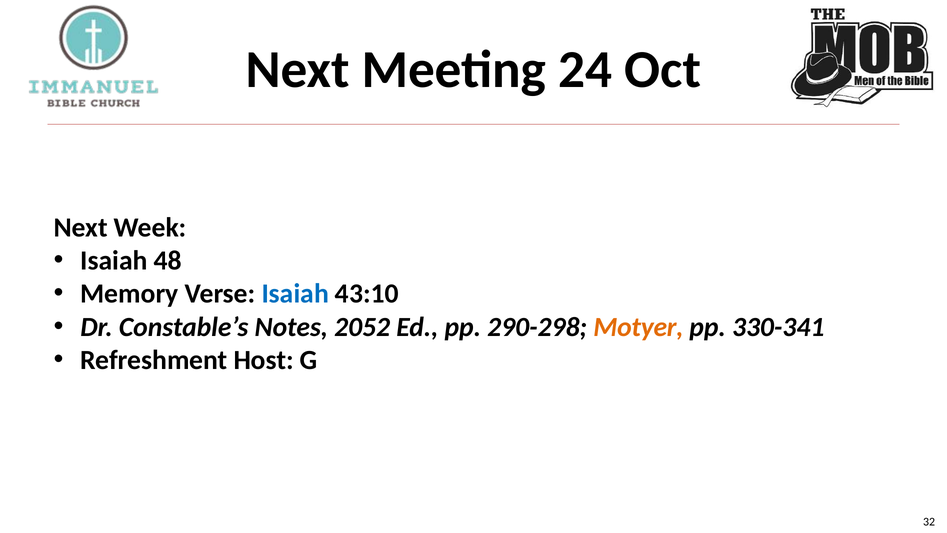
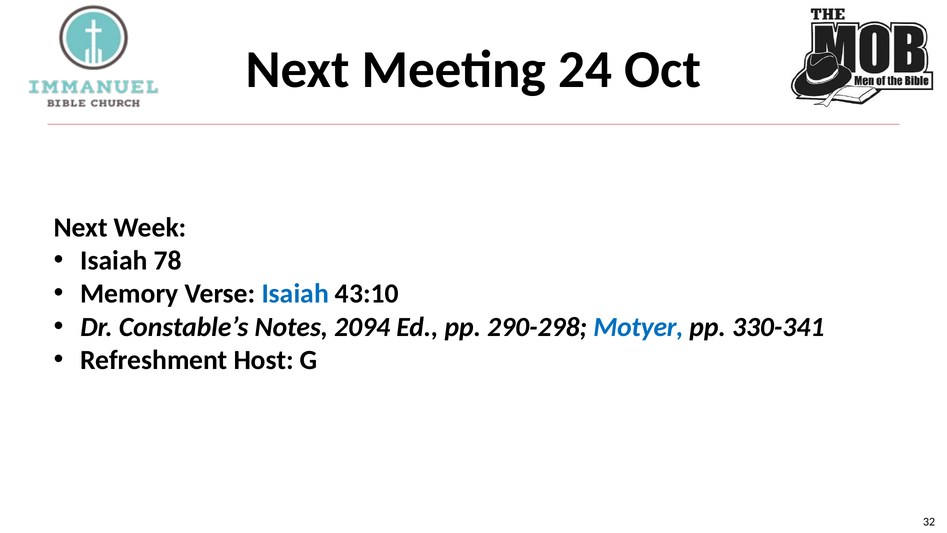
48: 48 -> 78
2052: 2052 -> 2094
Motyer colour: orange -> blue
